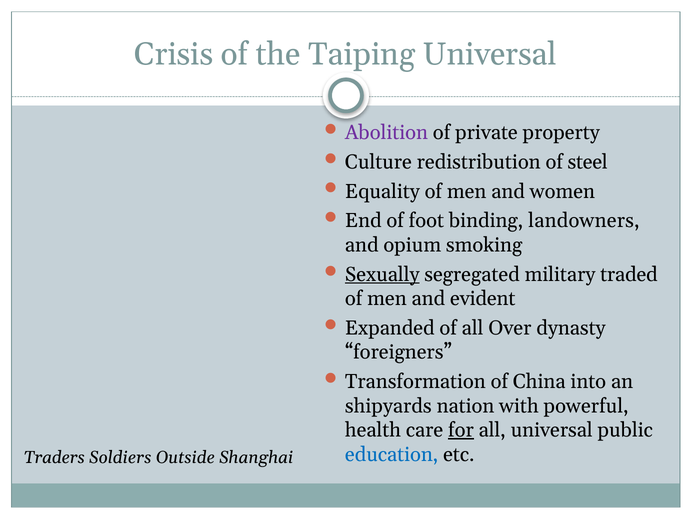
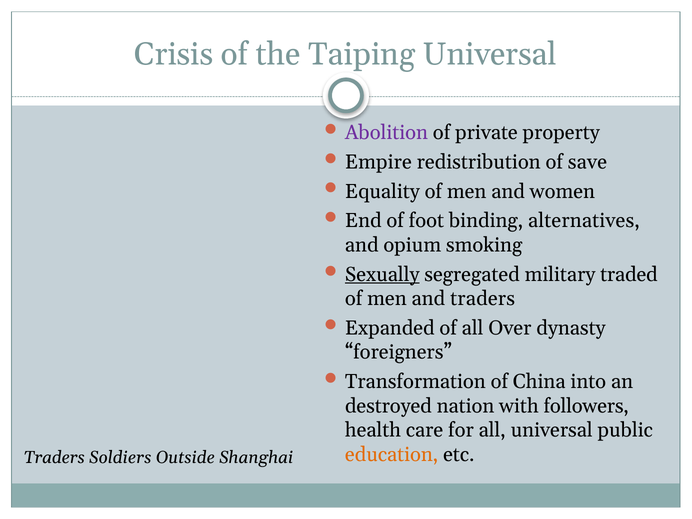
Culture: Culture -> Empire
steel: steel -> save
landowners: landowners -> alternatives
and evident: evident -> traders
shipyards: shipyards -> destroyed
powerful: powerful -> followers
for underline: present -> none
education colour: blue -> orange
